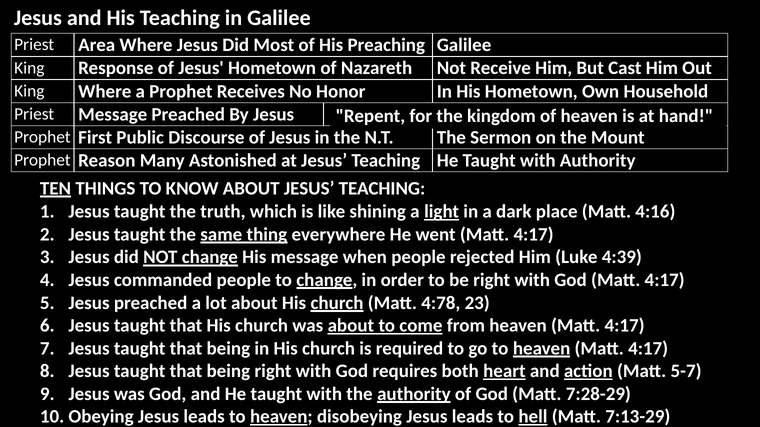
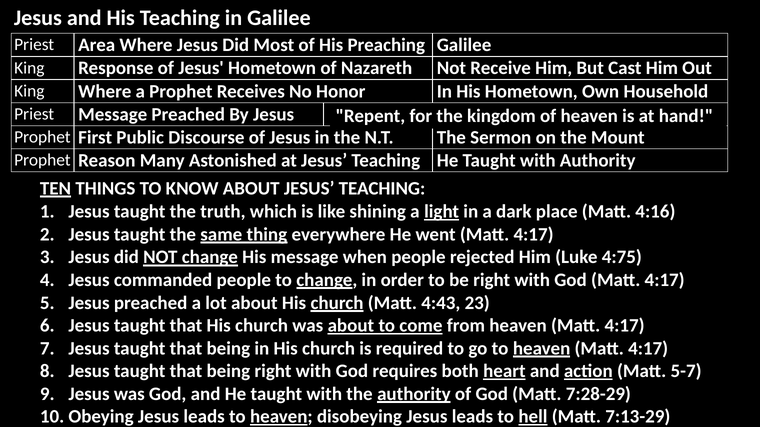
4:39: 4:39 -> 4:75
4:78: 4:78 -> 4:43
